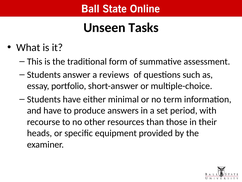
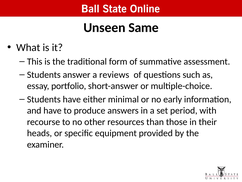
Tasks: Tasks -> Same
term: term -> early
